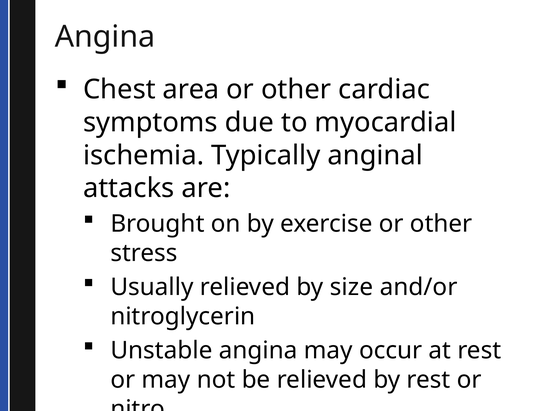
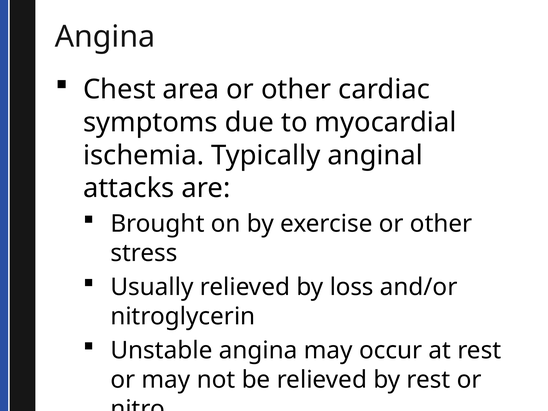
size: size -> loss
